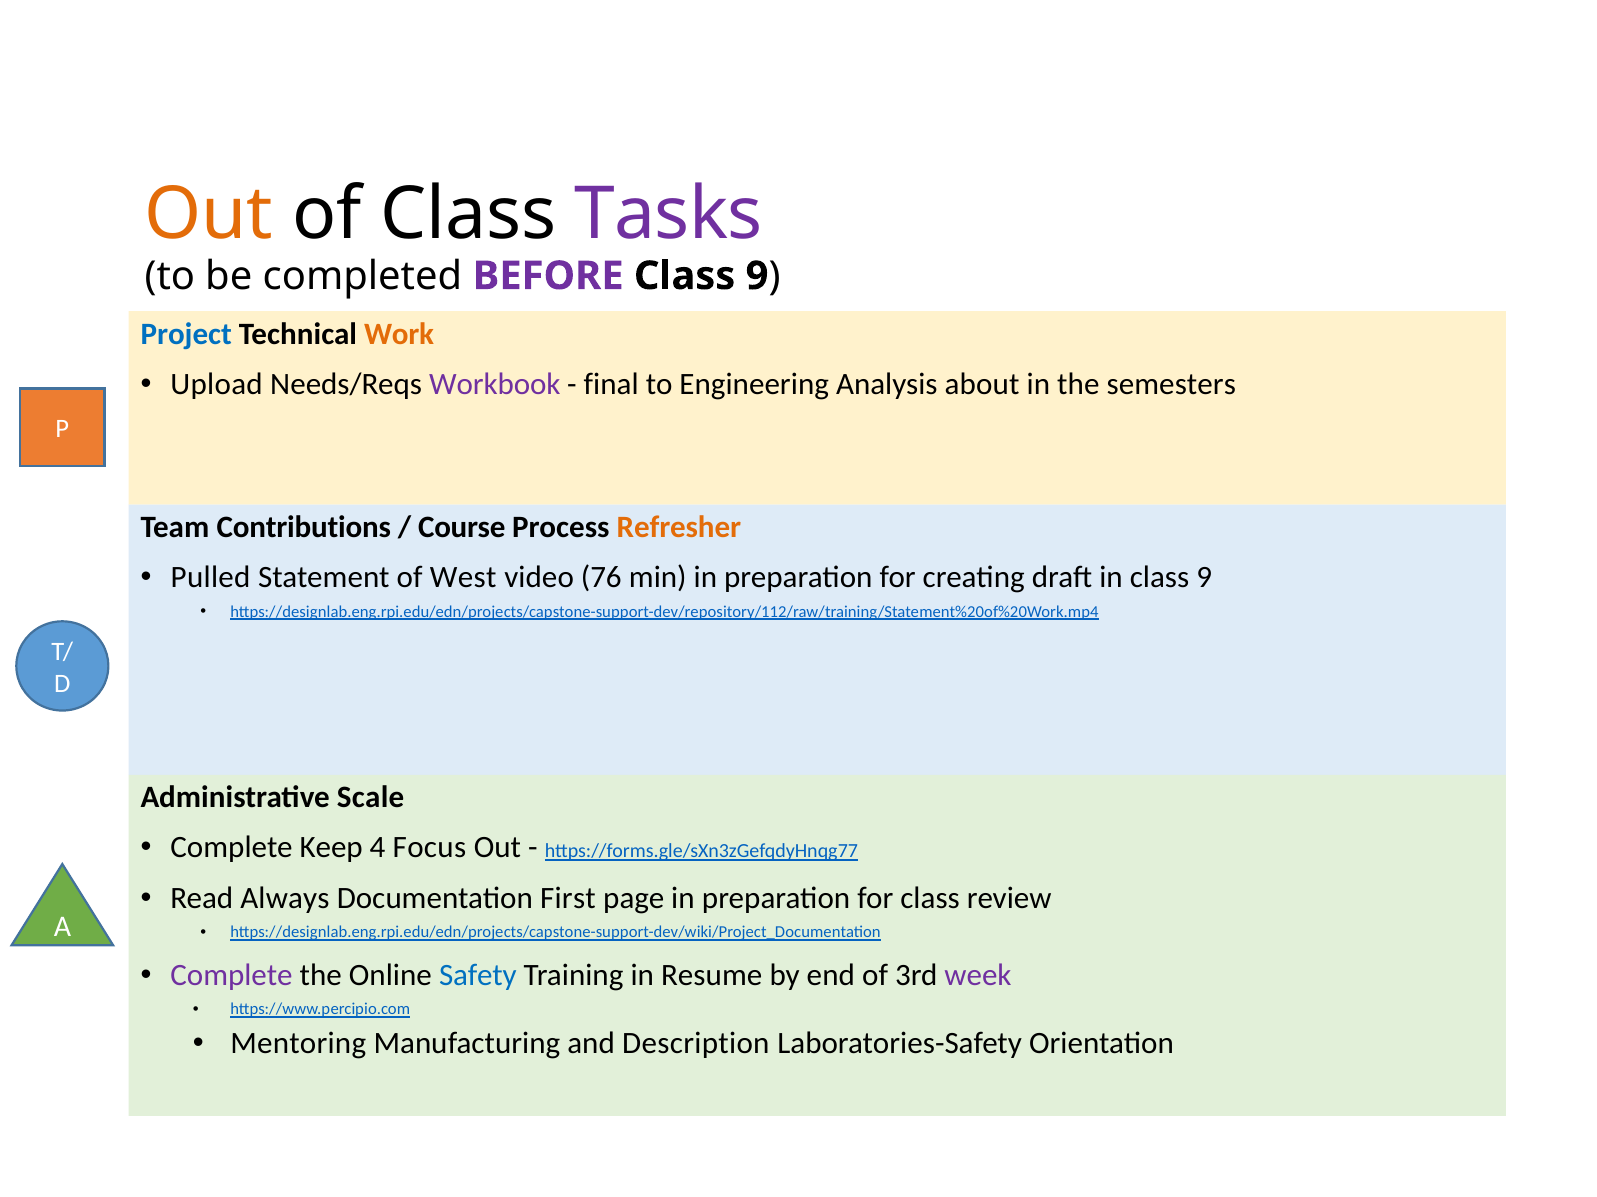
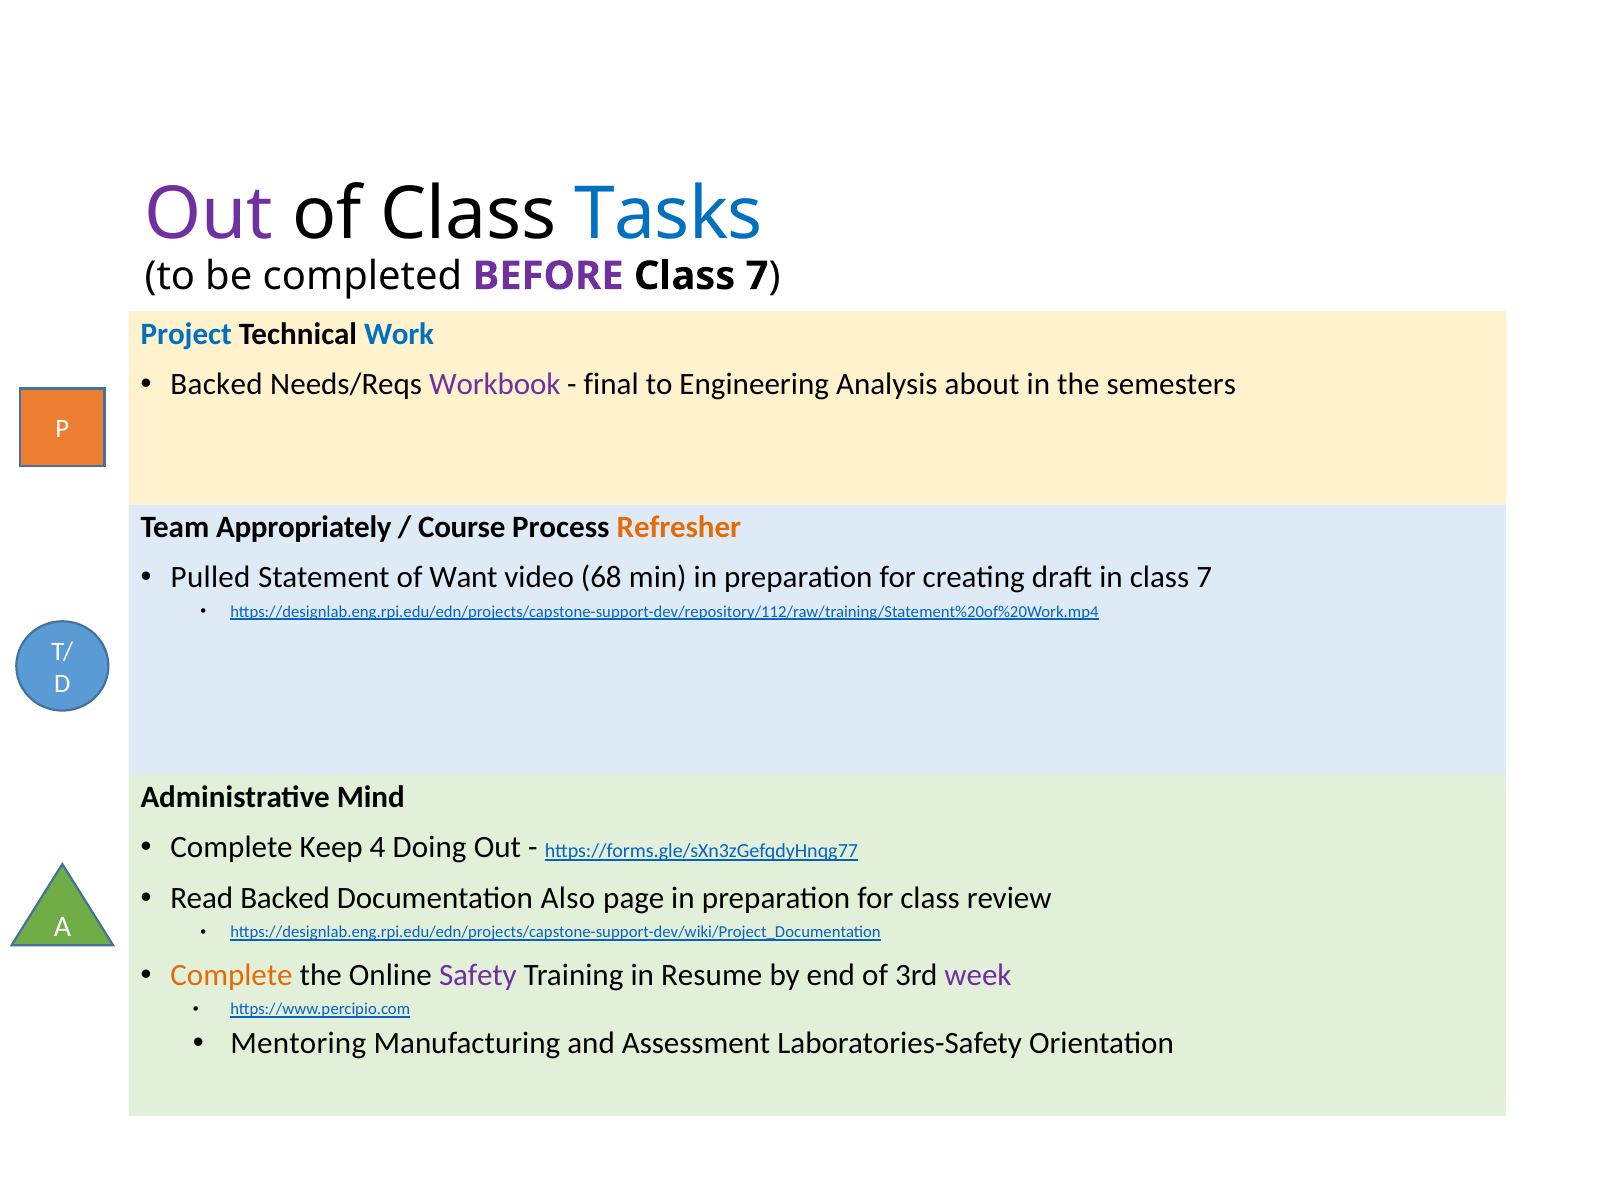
Out at (209, 215) colour: orange -> purple
Tasks colour: purple -> blue
9 at (757, 276): 9 -> 7
Work colour: orange -> blue
Upload at (217, 384): Upload -> Backed
Contributions: Contributions -> Appropriately
West: West -> Want
76: 76 -> 68
in class 9: 9 -> 7
Scale: Scale -> Mind
Focus: Focus -> Doing
Read Always: Always -> Backed
First: First -> Also
Complete at (232, 976) colour: purple -> orange
Safety colour: blue -> purple
Description: Description -> Assessment
